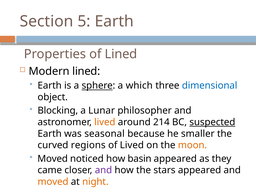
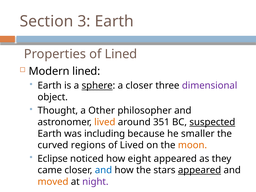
5: 5 -> 3
a which: which -> closer
dimensional colour: blue -> purple
Blocking: Blocking -> Thought
Lunar: Lunar -> Other
214: 214 -> 351
seasonal: seasonal -> including
Moved at (53, 159): Moved -> Eclipse
basin: basin -> eight
and at (103, 170) colour: purple -> blue
appeared at (200, 170) underline: none -> present
night colour: orange -> purple
